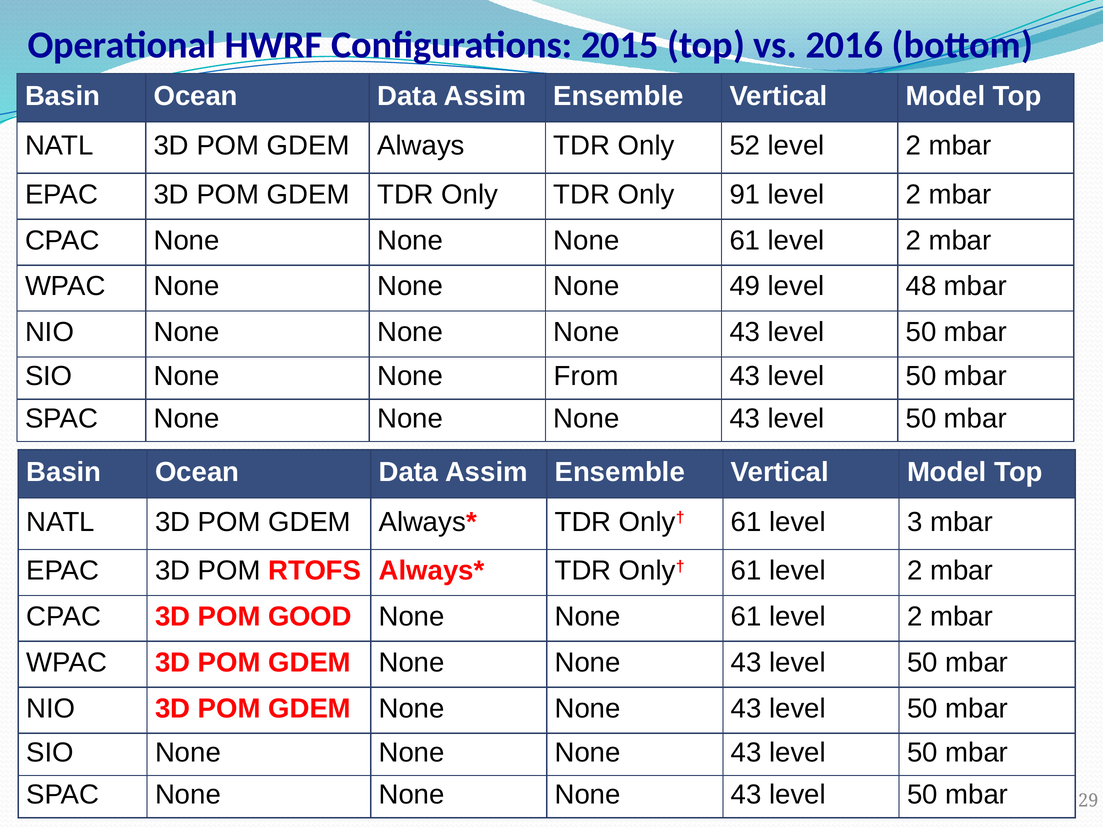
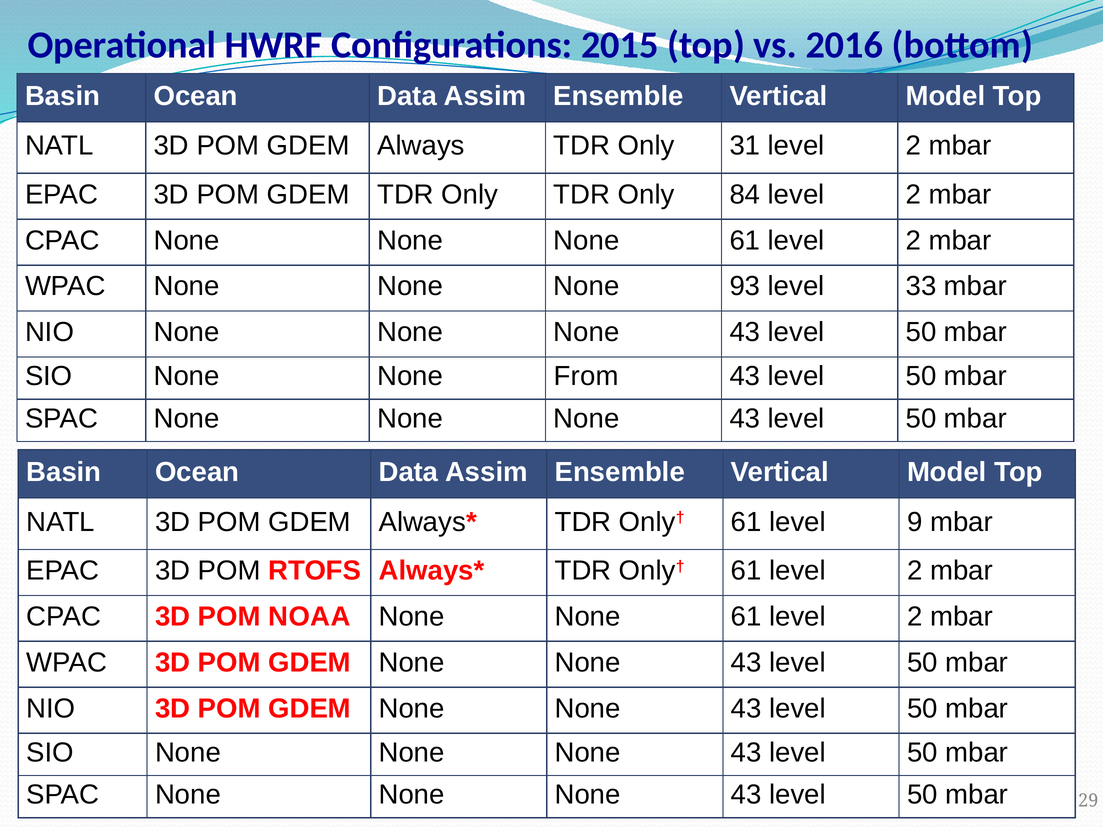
52: 52 -> 31
91: 91 -> 84
49: 49 -> 93
48: 48 -> 33
3: 3 -> 9
GOOD: GOOD -> NOAA
